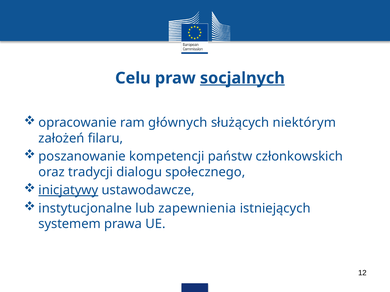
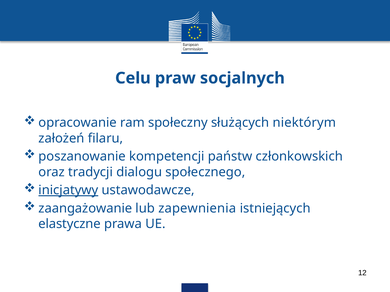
socjalnych underline: present -> none
głównych: głównych -> społeczny
instytucjonalne: instytucjonalne -> zaangażowanie
systemem: systemem -> elastyczne
